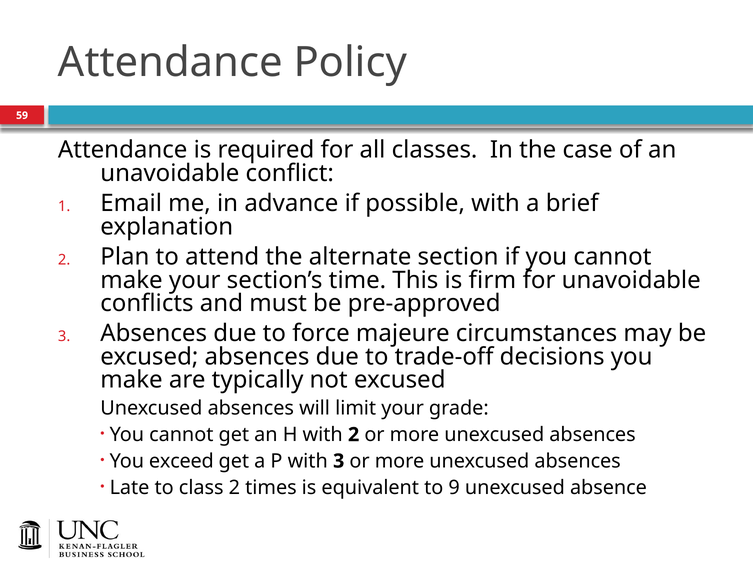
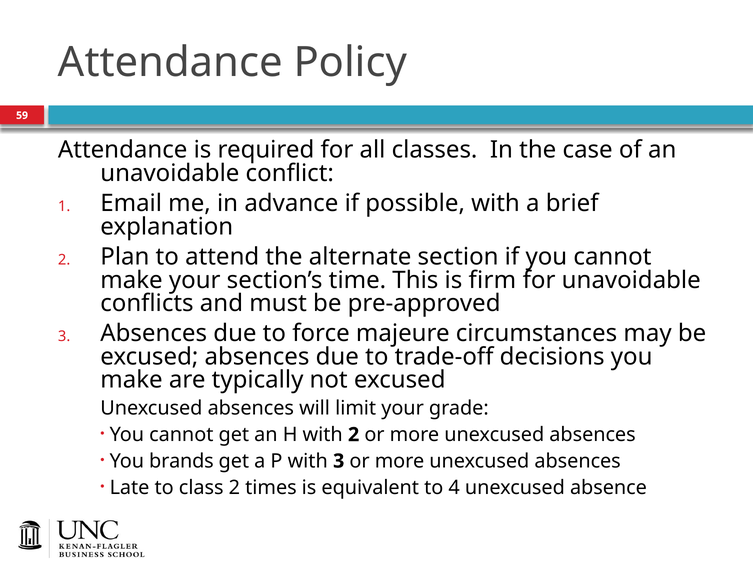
exceed: exceed -> brands
9: 9 -> 4
